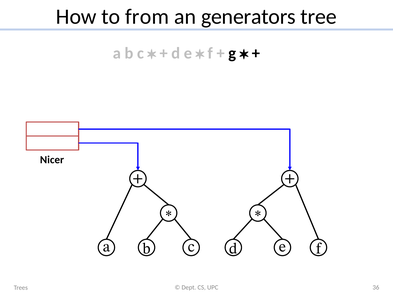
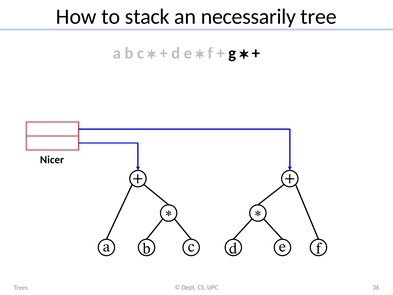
from: from -> stack
generators: generators -> necessarily
